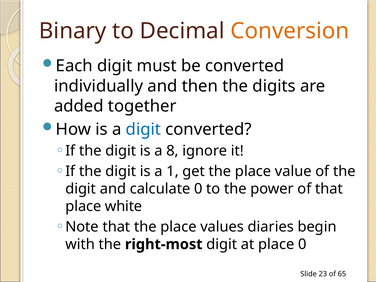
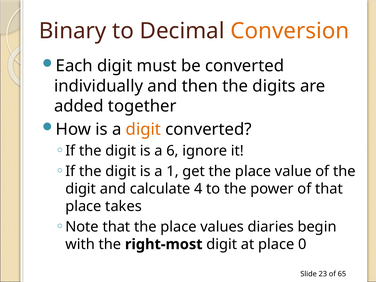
digit at (143, 129) colour: blue -> orange
8: 8 -> 6
calculate 0: 0 -> 4
white: white -> takes
